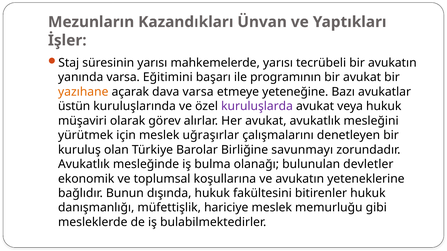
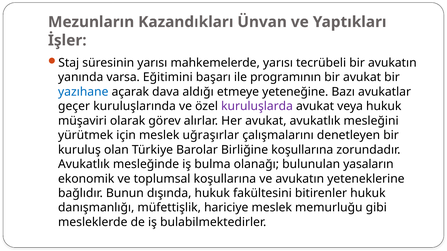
yazıhane colour: orange -> blue
dava varsa: varsa -> aldığı
üstün: üstün -> geçer
Birliğine savunmayı: savunmayı -> koşullarına
devletler: devletler -> yasaların
